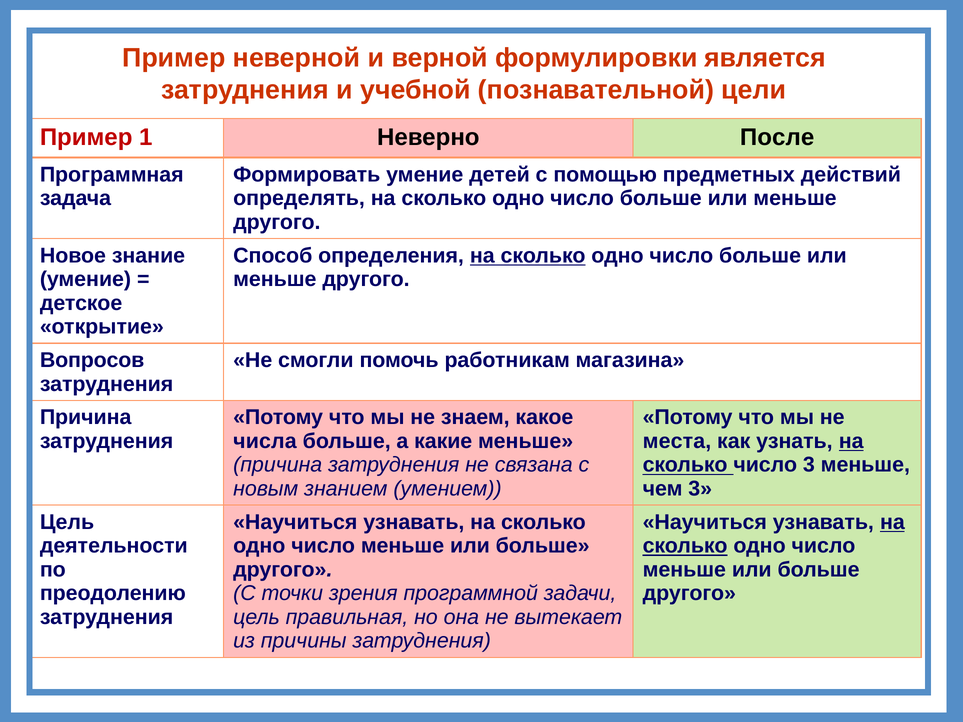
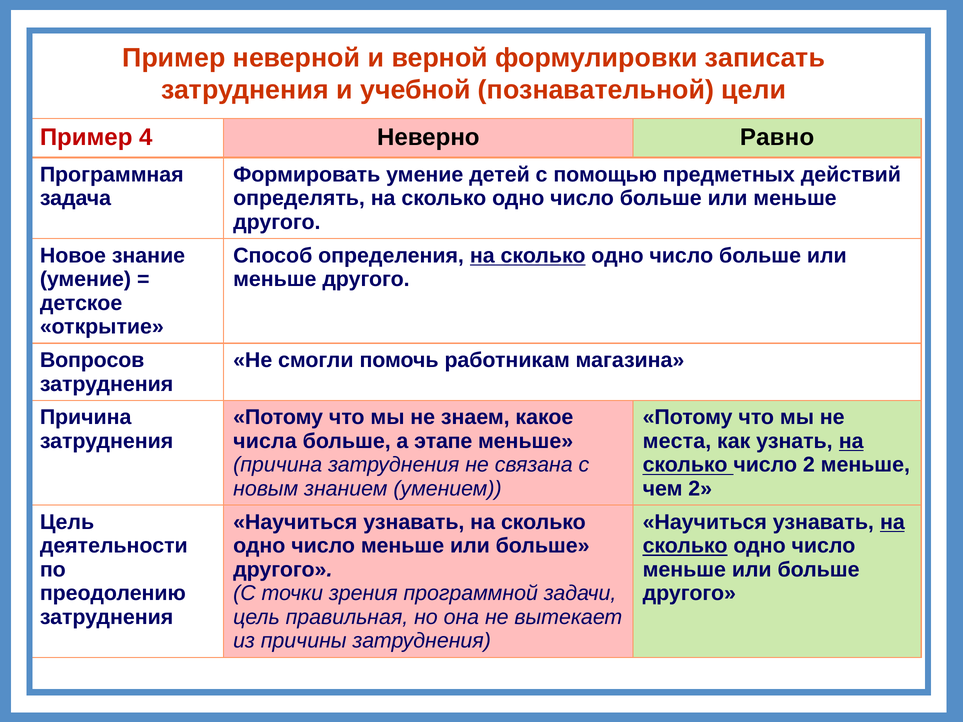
является: является -> записать
1: 1 -> 4
После: После -> Равно
какие: какие -> этапе
число 3: 3 -> 2
чем 3: 3 -> 2
